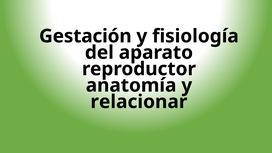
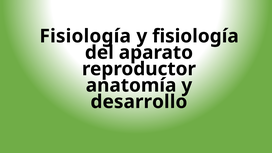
Gestación at (85, 36): Gestación -> Fisiología
relacionar: relacionar -> desarrollo
